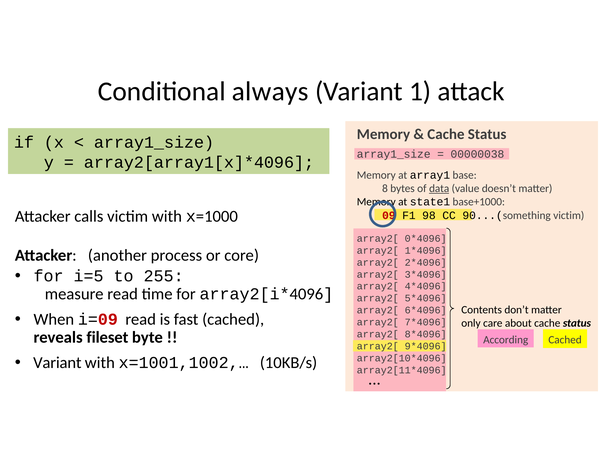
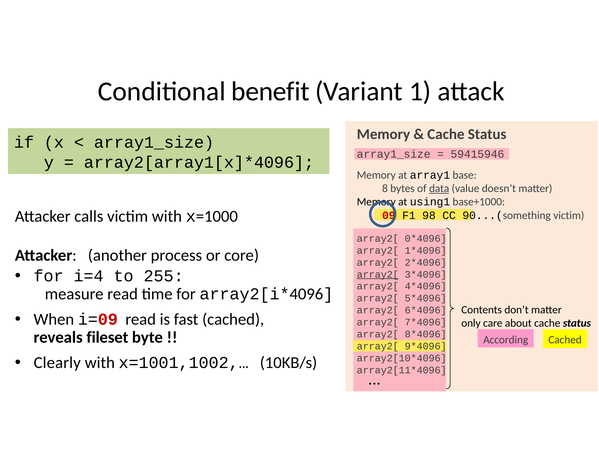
always: always -> benefit
00000038: 00000038 -> 59415946
state1: state1 -> using1
i=5: i=5 -> i=4
array2[ at (378, 275) underline: none -> present
Variant at (57, 363): Variant -> Clearly
